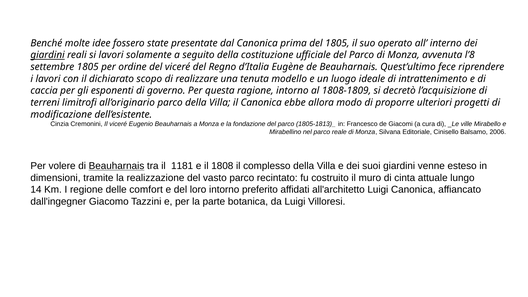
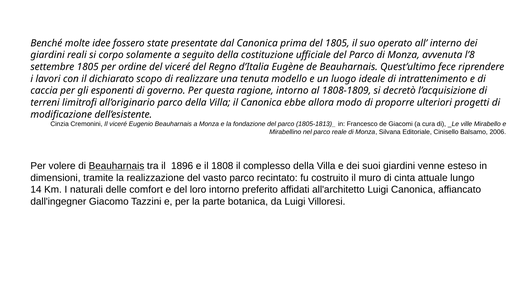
giardini at (48, 55) underline: present -> none
si lavori: lavori -> corpo
1181: 1181 -> 1896
regione: regione -> naturali
